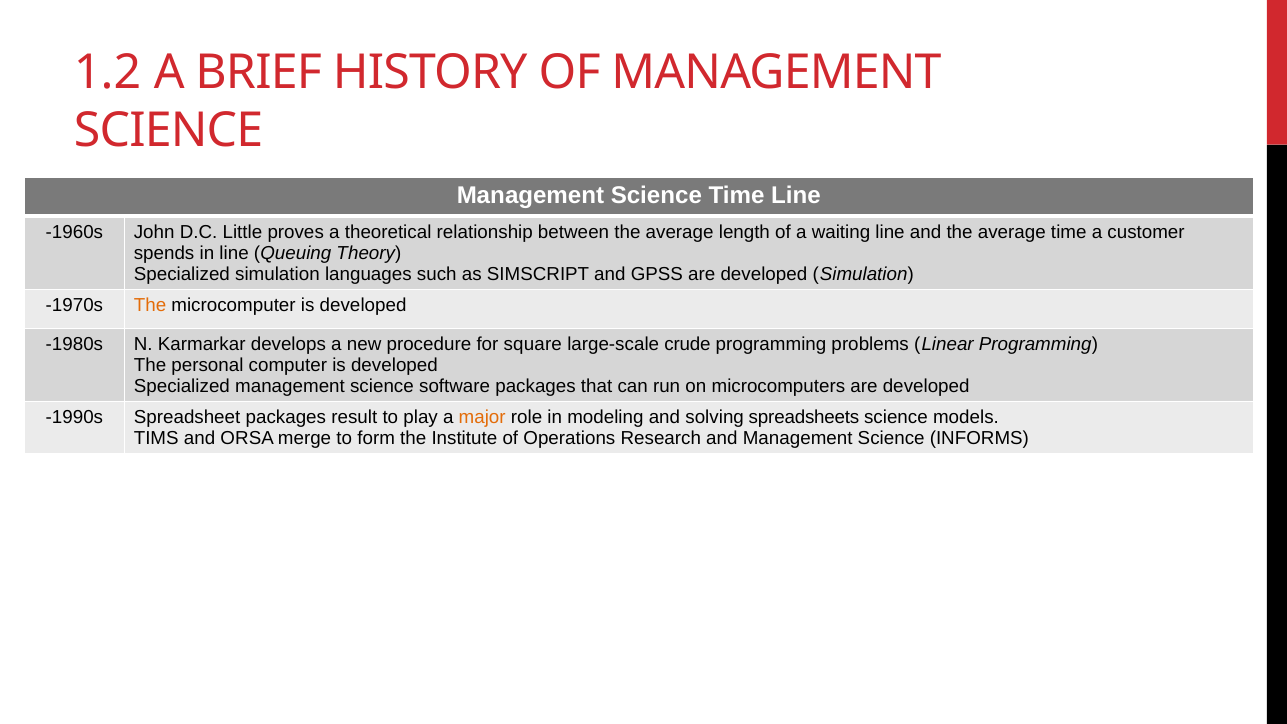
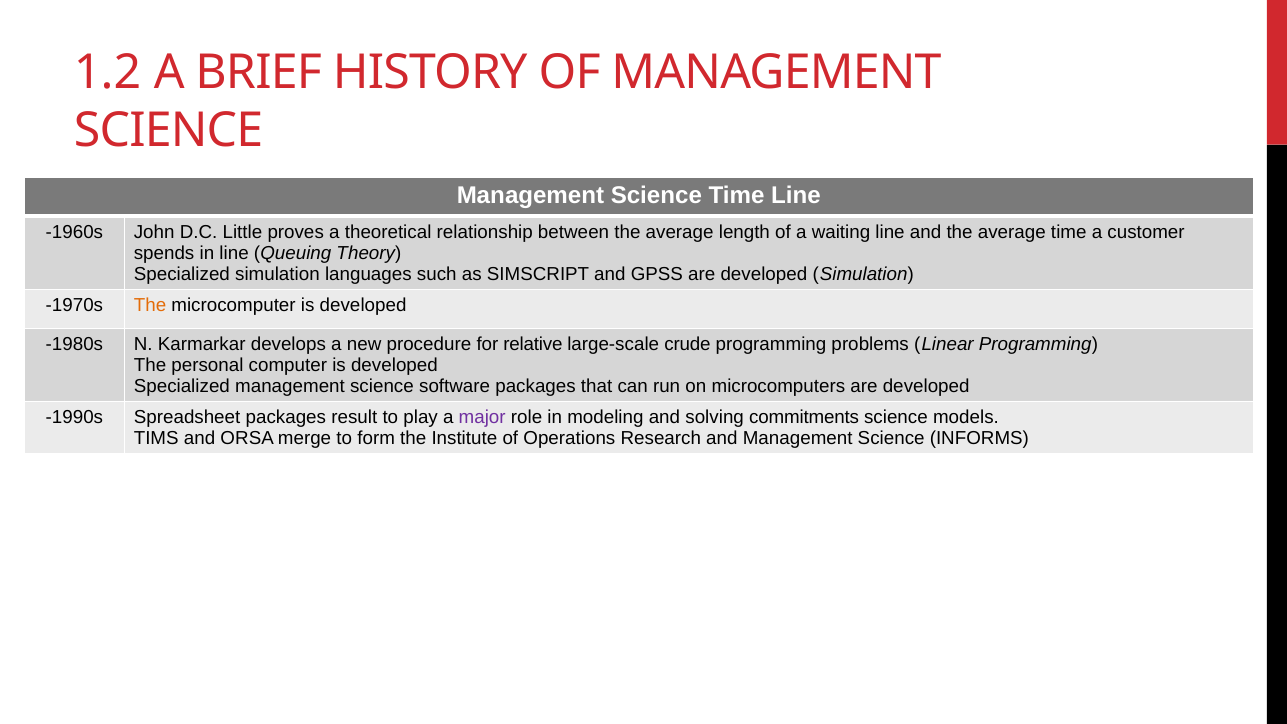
square: square -> relative
major colour: orange -> purple
spreadsheets: spreadsheets -> commitments
